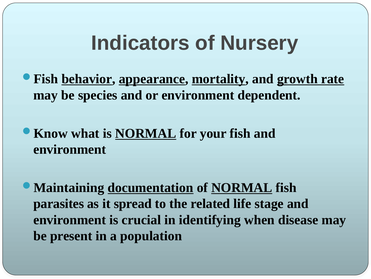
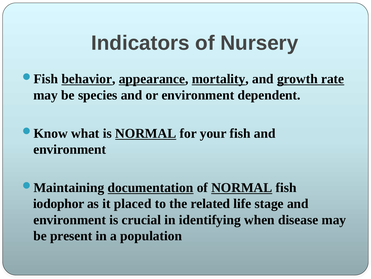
parasites: parasites -> iodophor
spread: spread -> placed
